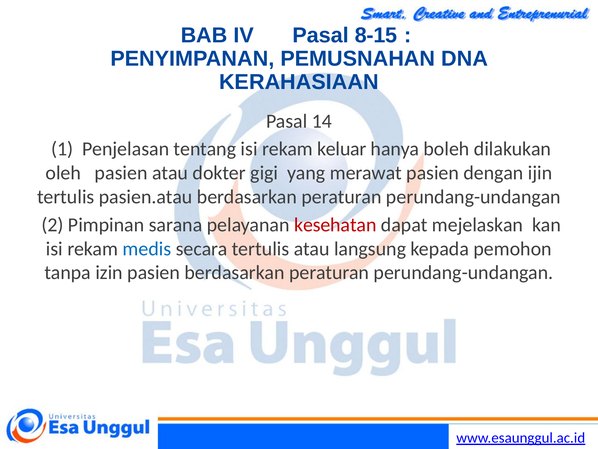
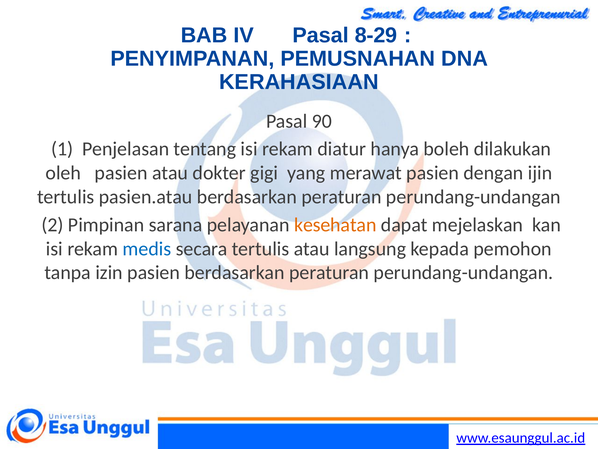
8-15: 8-15 -> 8-29
14: 14 -> 90
keluar: keluar -> diatur
kesehatan colour: red -> orange
